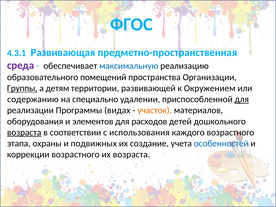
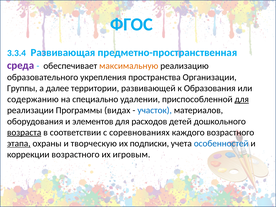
4.3.1: 4.3.1 -> 3.3.4
максимальную colour: blue -> orange
помещений: помещений -> укрепления
Группы underline: present -> none
детям: детям -> далее
Окружением: Окружением -> Образования
участок colour: orange -> blue
использования: использования -> соревнованиях
этапа underline: none -> present
подвижных: подвижных -> творческую
создание: создание -> подписки
их возраста: возраста -> игровым
